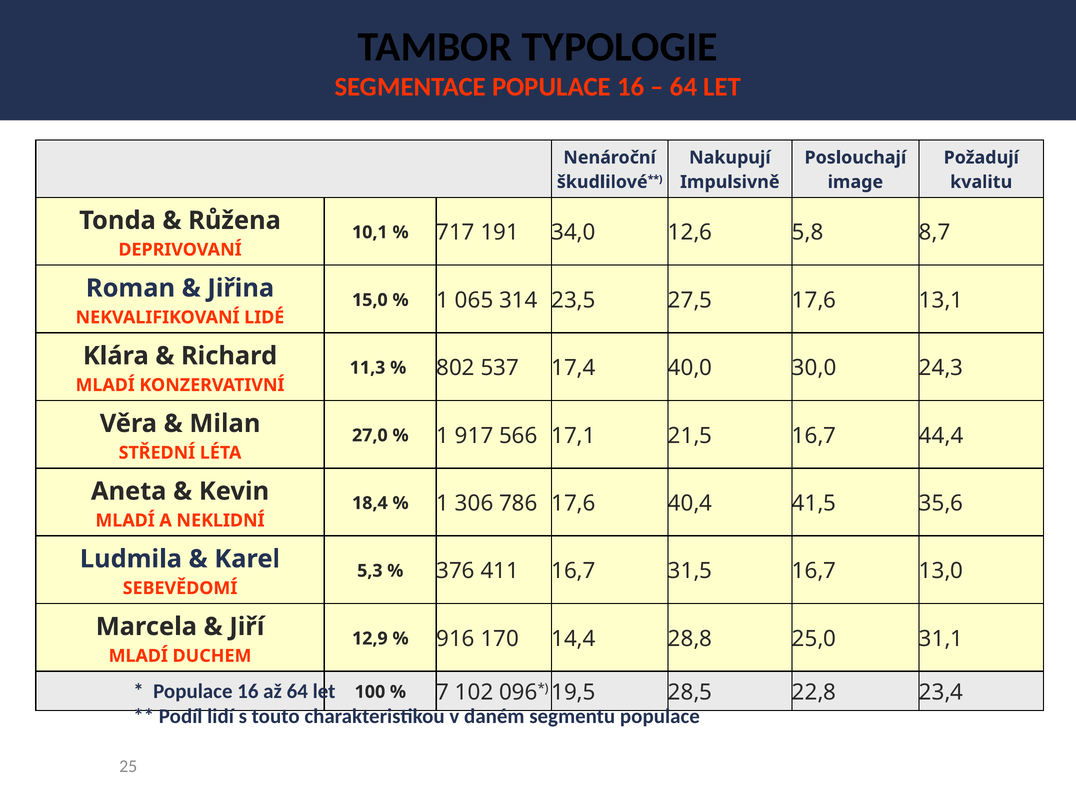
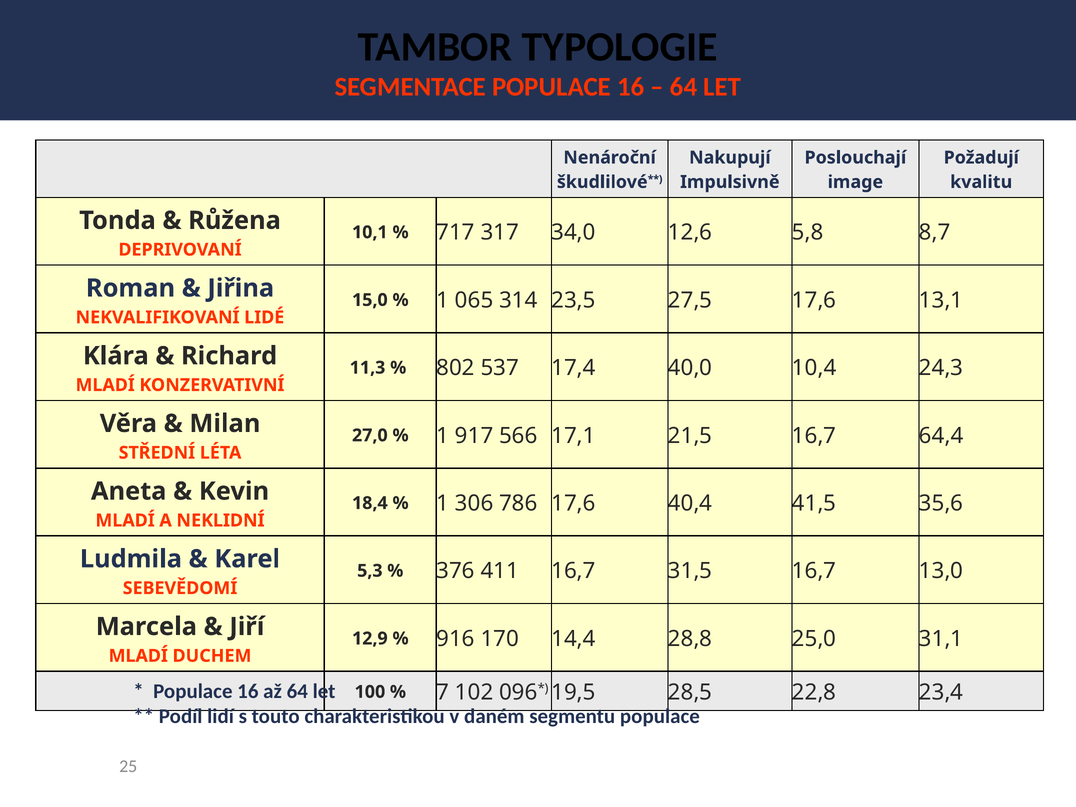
191: 191 -> 317
30,0: 30,0 -> 10,4
44,4: 44,4 -> 64,4
